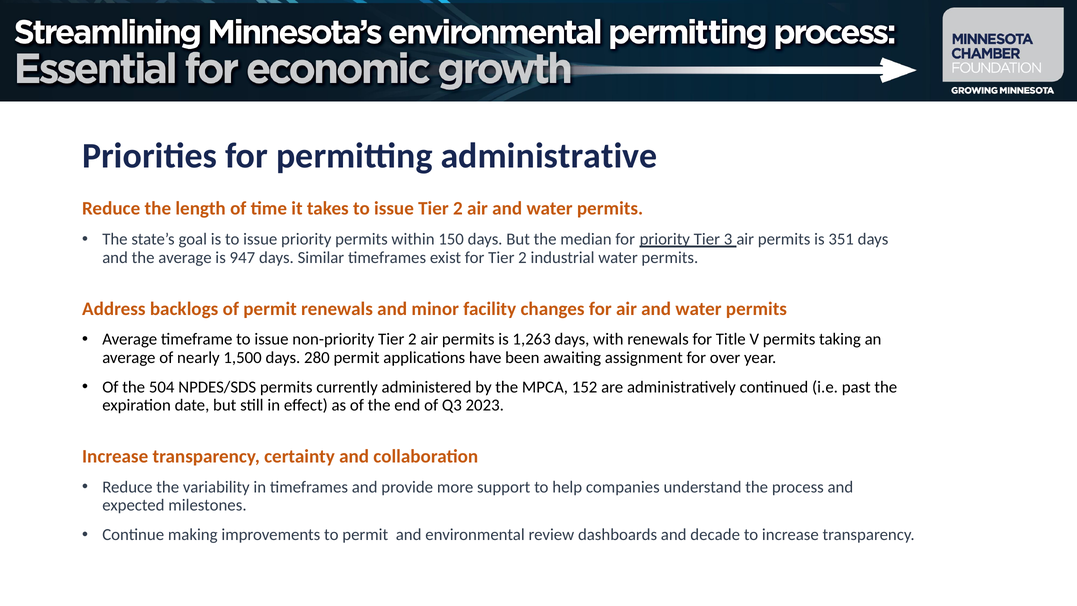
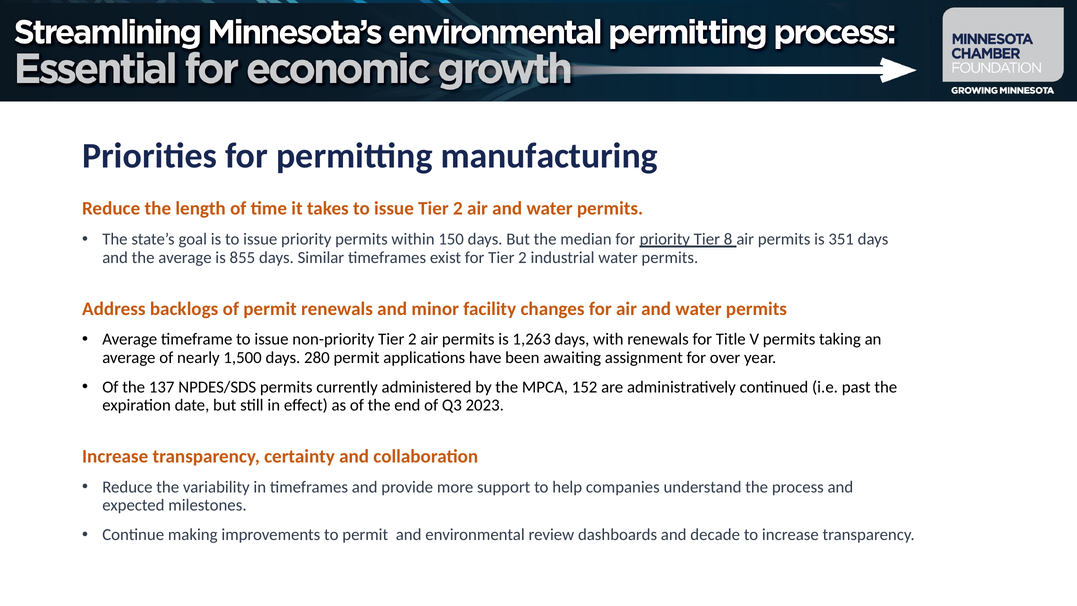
administrative: administrative -> manufacturing
3: 3 -> 8
947: 947 -> 855
504: 504 -> 137
